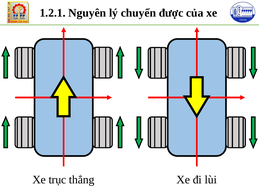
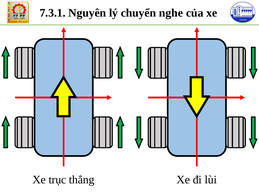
1.2.1: 1.2.1 -> 7.3.1
được: được -> nghe
